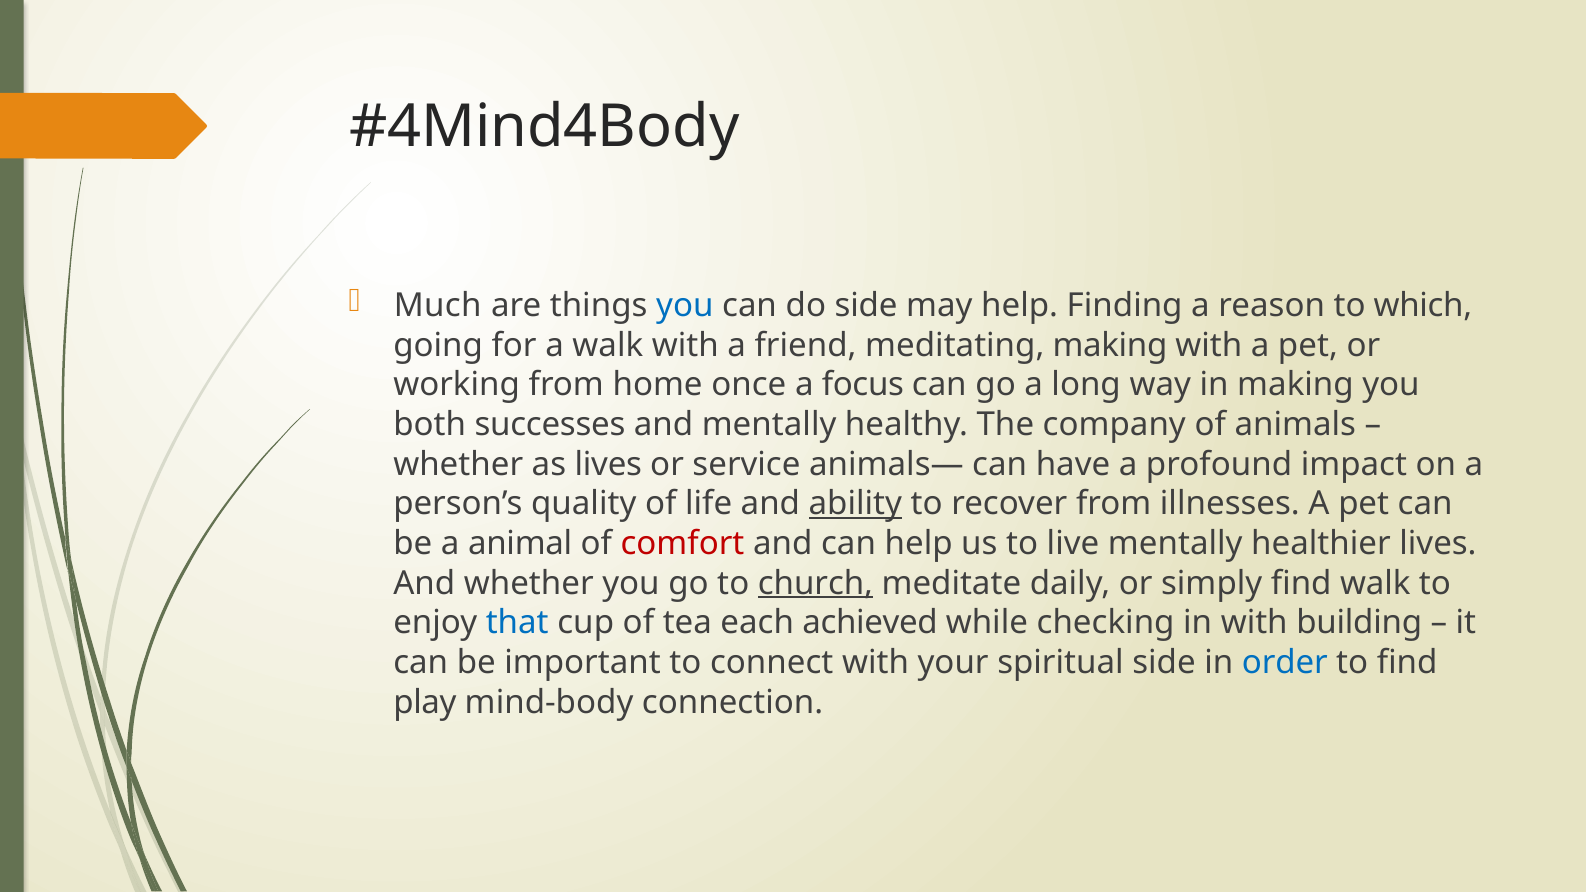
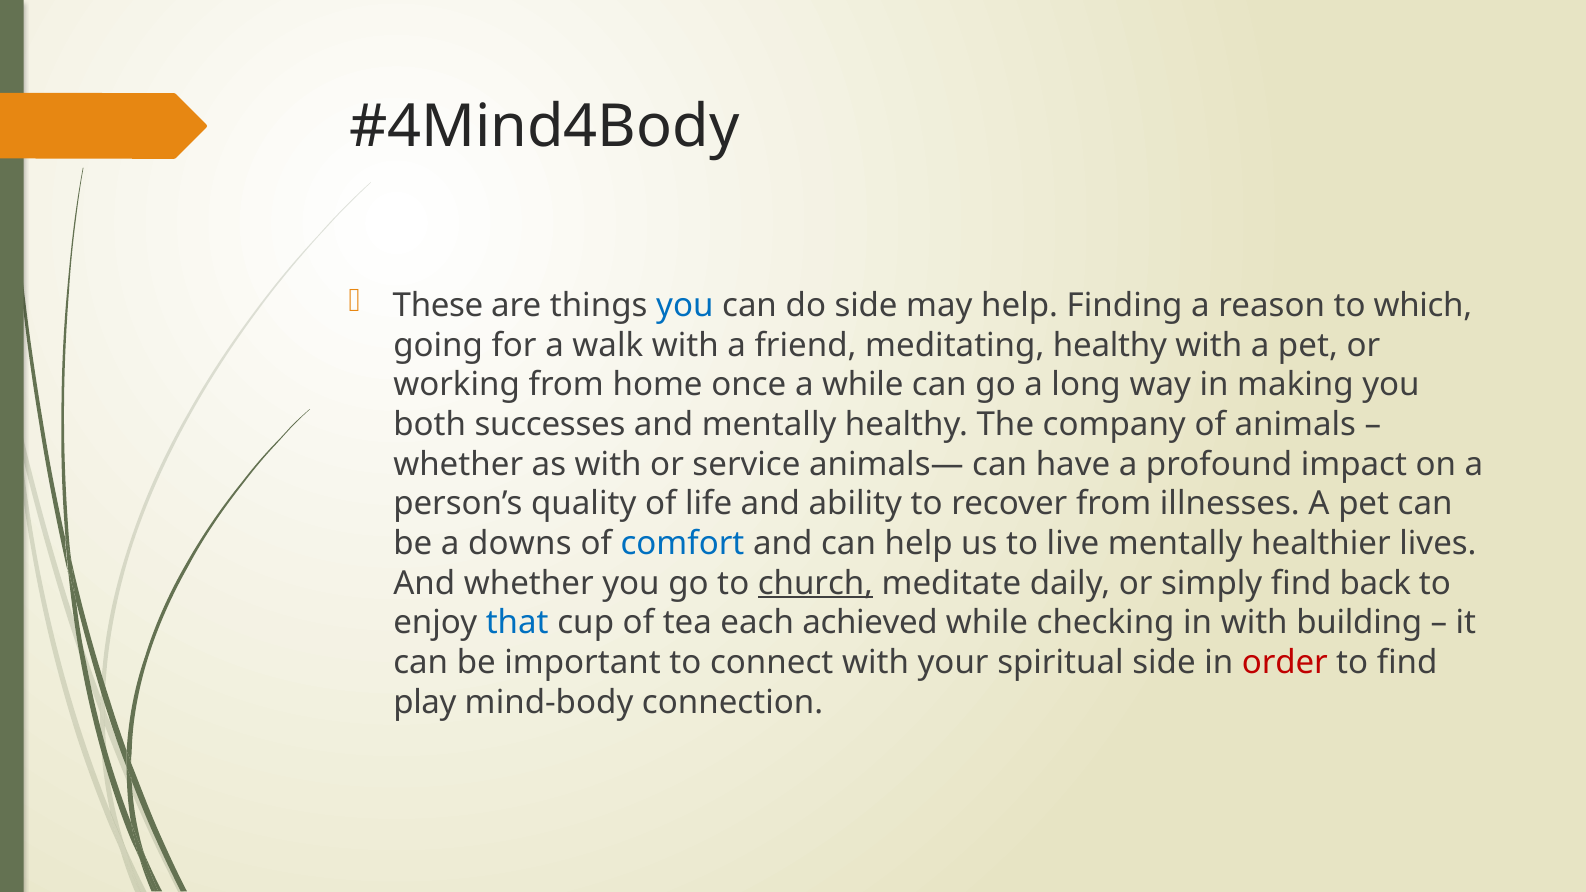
Much: Much -> These
meditating making: making -> healthy
a focus: focus -> while
as lives: lives -> with
ability underline: present -> none
animal: animal -> downs
comfort colour: red -> blue
find walk: walk -> back
order colour: blue -> red
